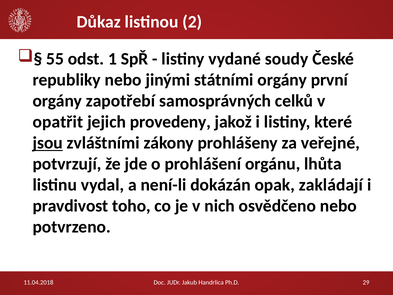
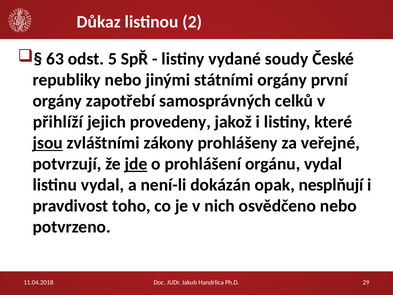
55: 55 -> 63
1: 1 -> 5
opatřit: opatřit -> přihlíží
jde underline: none -> present
orgánu lhůta: lhůta -> vydal
zakládají: zakládají -> nesplňují
